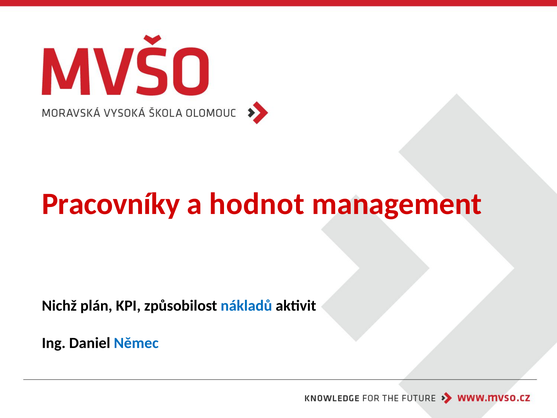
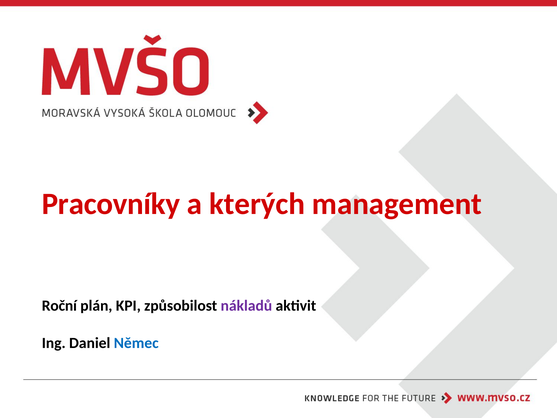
hodnot: hodnot -> kterých
Nichž: Nichž -> Roční
nákladů colour: blue -> purple
